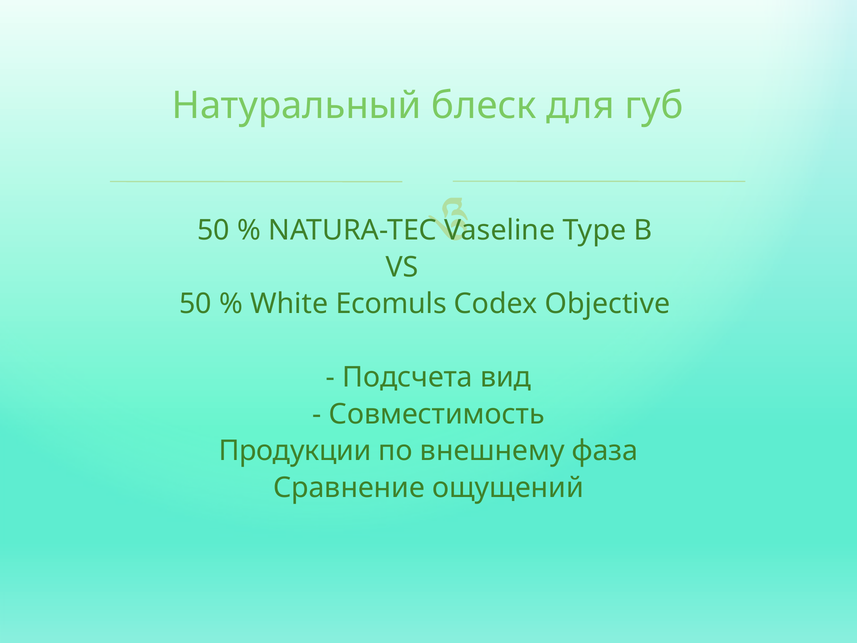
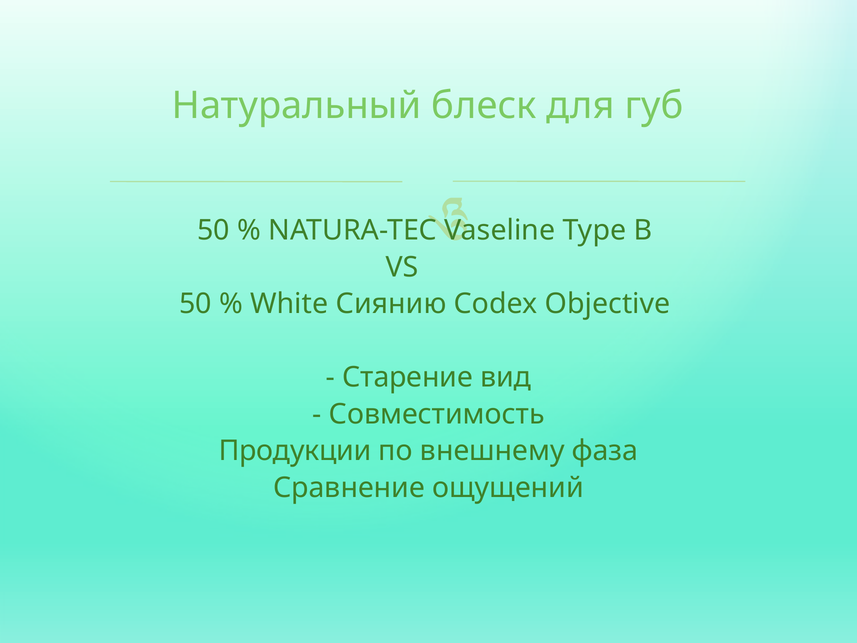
Ecomuls: Ecomuls -> Сиянию
Подсчета: Подсчета -> Старение
